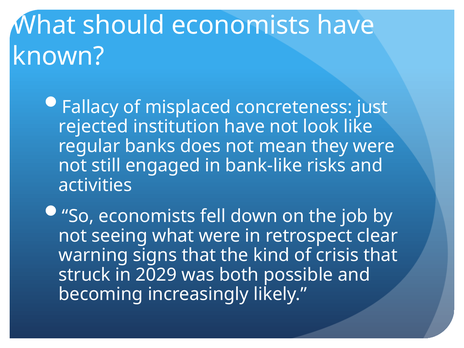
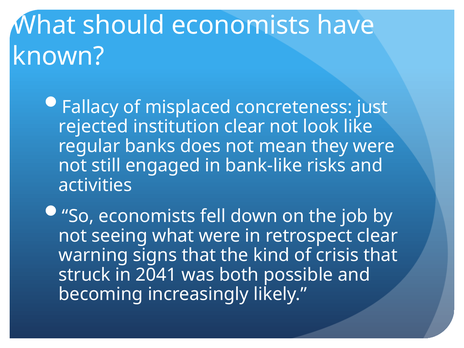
institution have: have -> clear
2029: 2029 -> 2041
